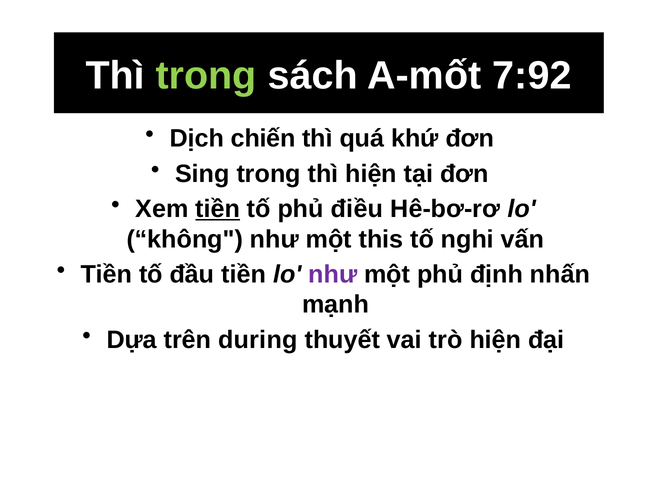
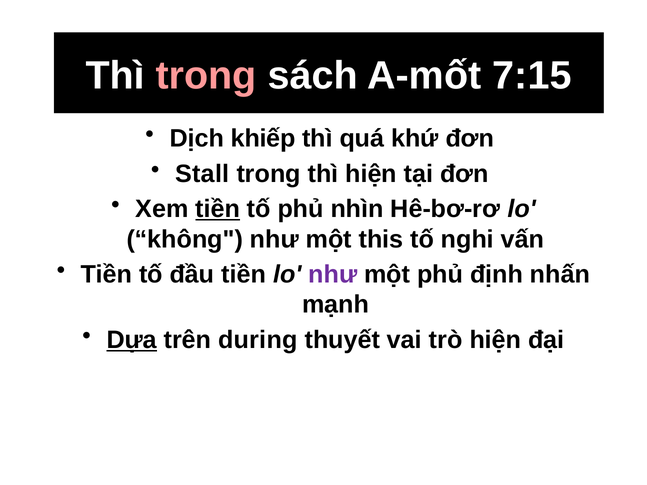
trong at (206, 76) colour: light green -> pink
7:92: 7:92 -> 7:15
chiến: chiến -> khiếp
Sing: Sing -> Stall
điều: điều -> nhìn
Dựa underline: none -> present
